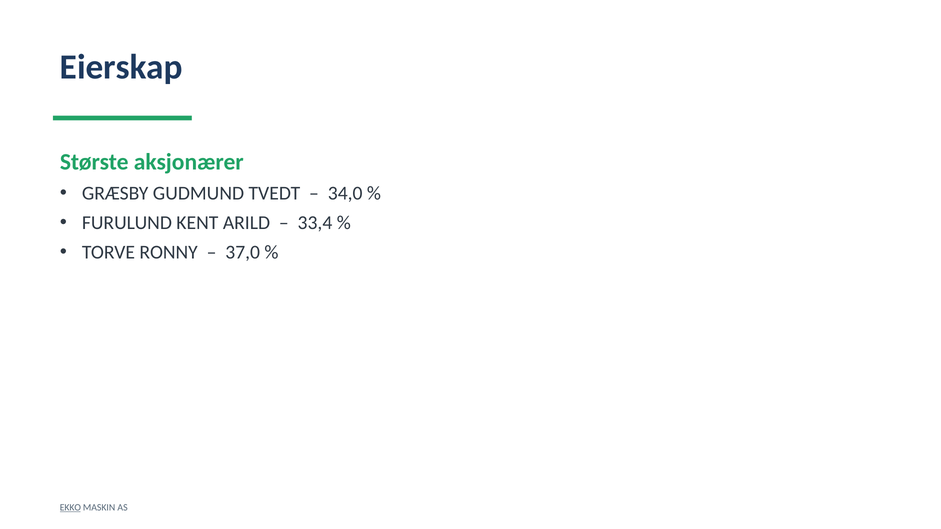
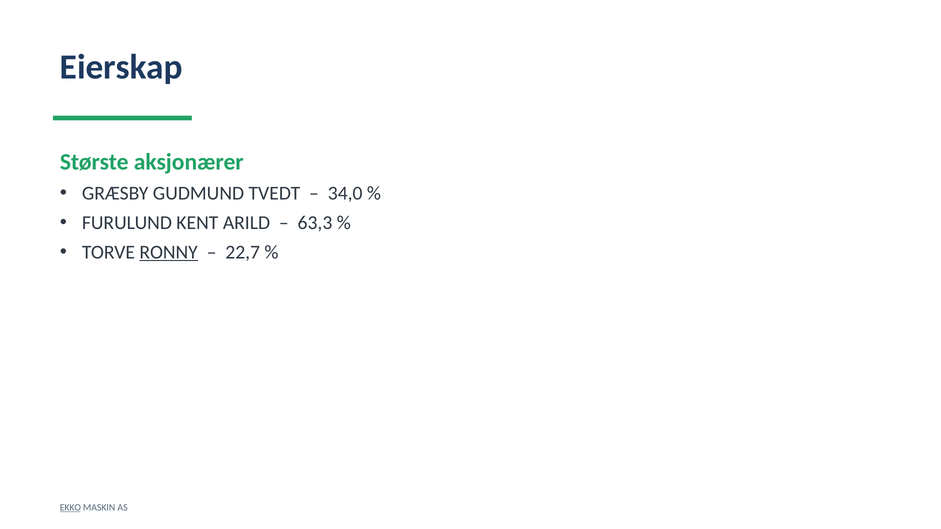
33,4: 33,4 -> 63,3
RONNY underline: none -> present
37,0: 37,0 -> 22,7
